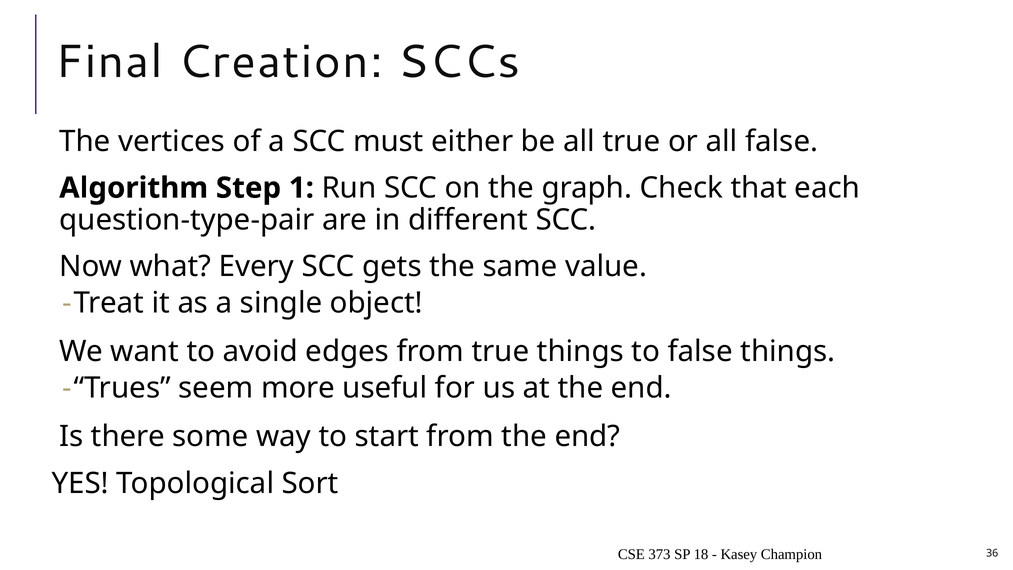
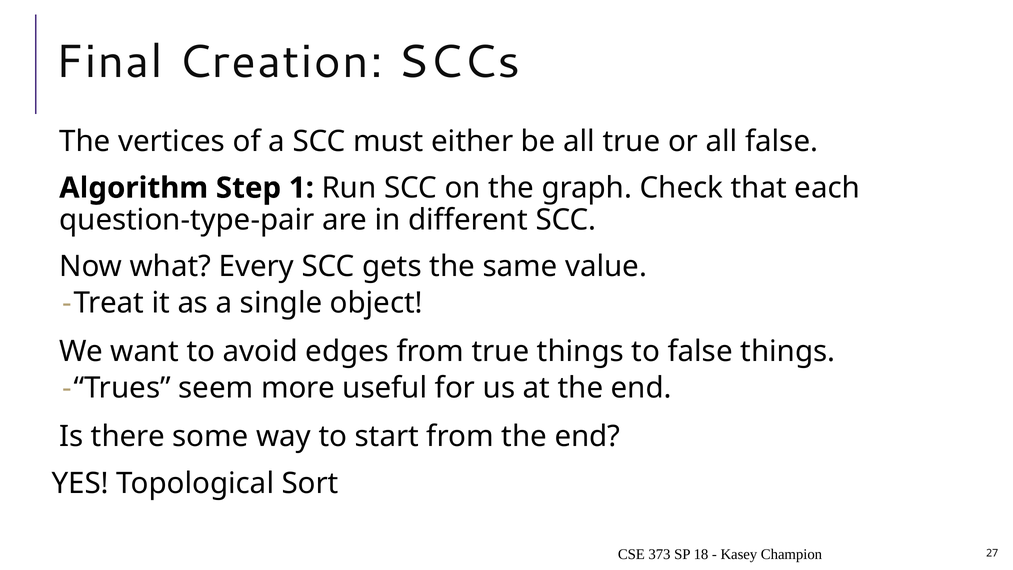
36: 36 -> 27
